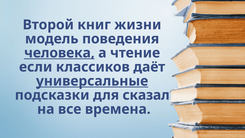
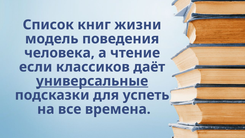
Второй: Второй -> Список
человека underline: present -> none
сказал: сказал -> успеть
